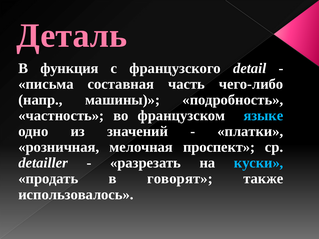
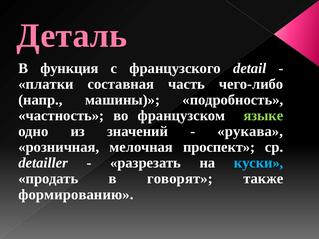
письма: письма -> платки
языке colour: light blue -> light green
платки: платки -> рукава
использовалось: использовалось -> формированию
